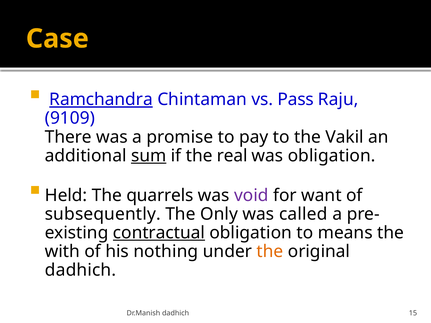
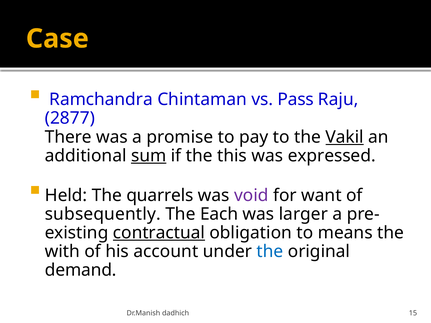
Ramchandra underline: present -> none
9109: 9109 -> 2877
Vakil underline: none -> present
real: real -> this
was obligation: obligation -> expressed
Only: Only -> Each
called: called -> larger
nothing: nothing -> account
the at (270, 252) colour: orange -> blue
dadhich at (81, 270): dadhich -> demand
